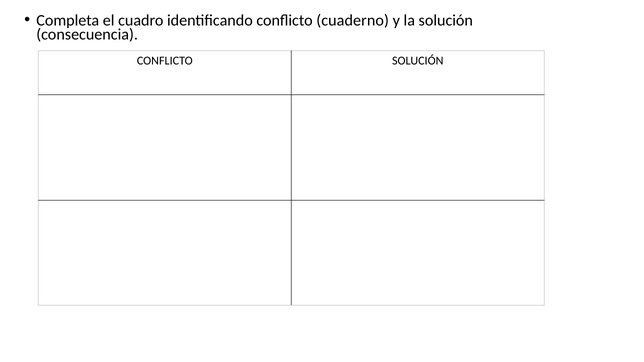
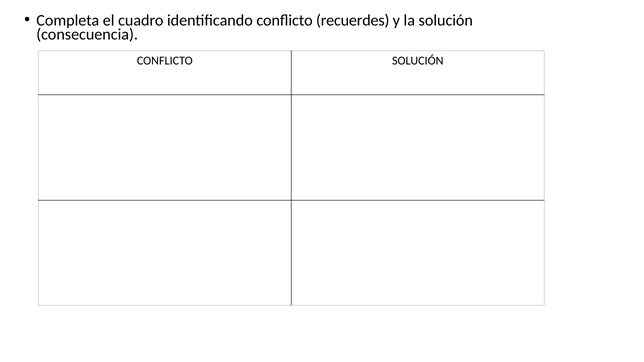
cuaderno: cuaderno -> recuerdes
